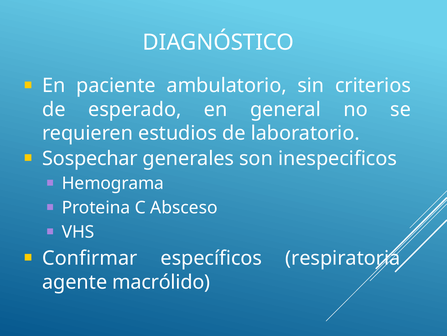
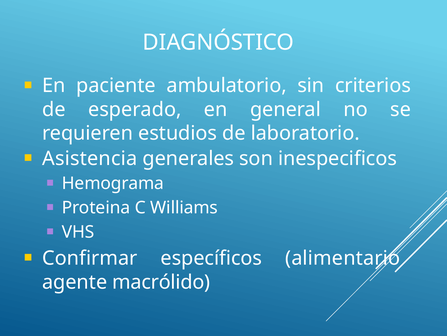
Sospechar: Sospechar -> Asistencia
Absceso: Absceso -> Williams
respiratoria: respiratoria -> alimentario
